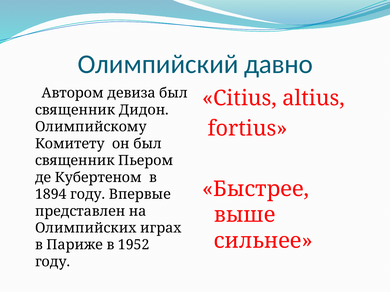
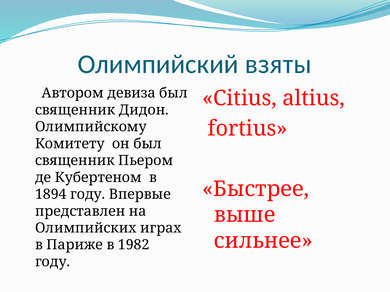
давно: давно -> взяты
1952: 1952 -> 1982
